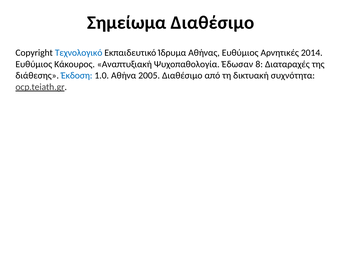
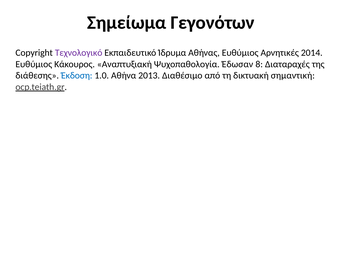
Σημείωμα Διαθέσιμο: Διαθέσιμο -> Γεγονότων
Τεχνολογικό colour: blue -> purple
2005: 2005 -> 2013
συχνότητα: συχνότητα -> σημαντική
